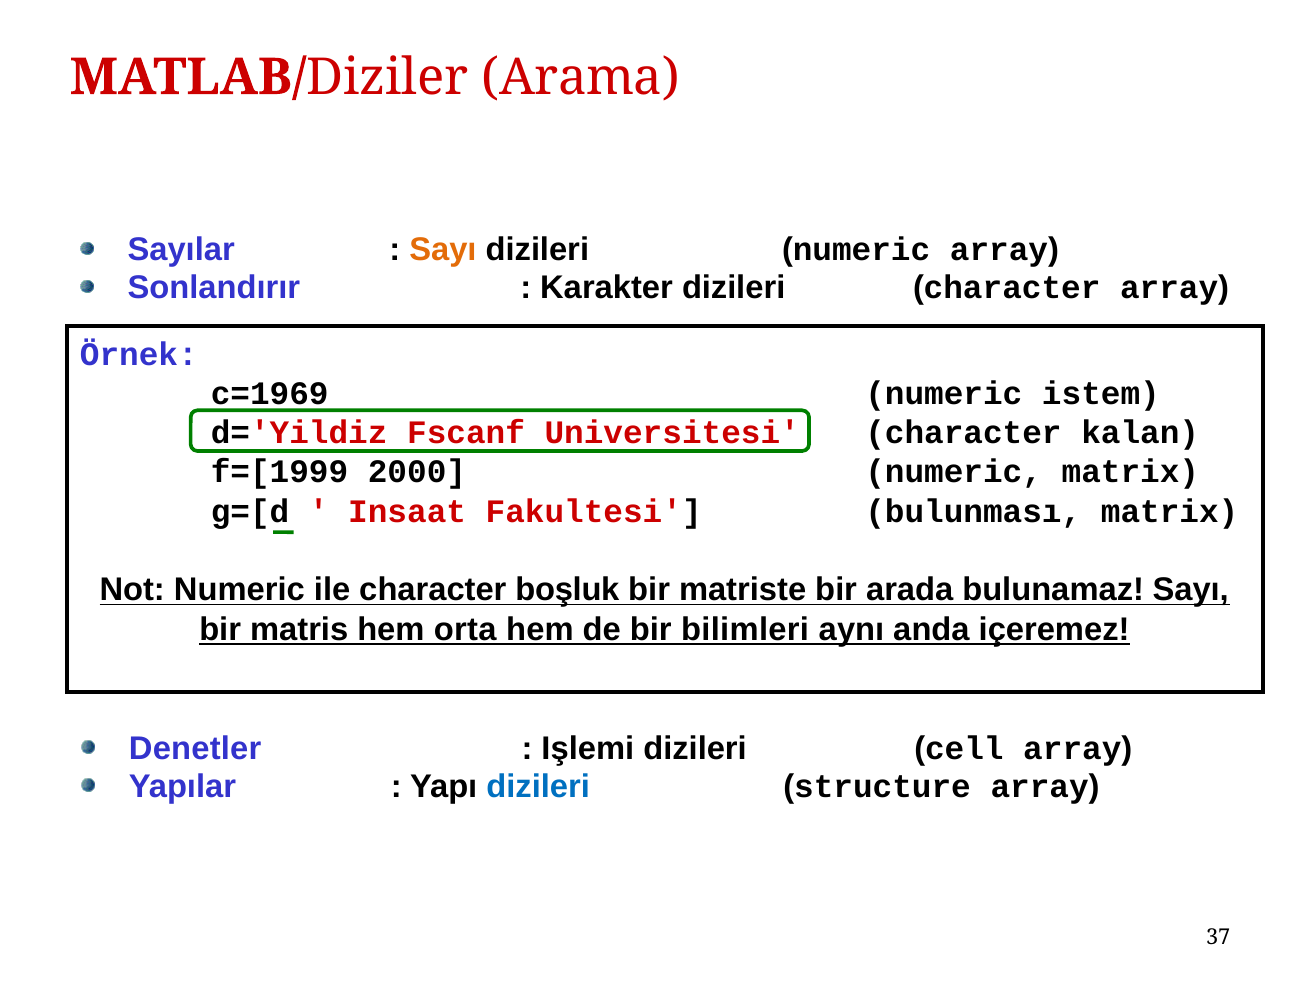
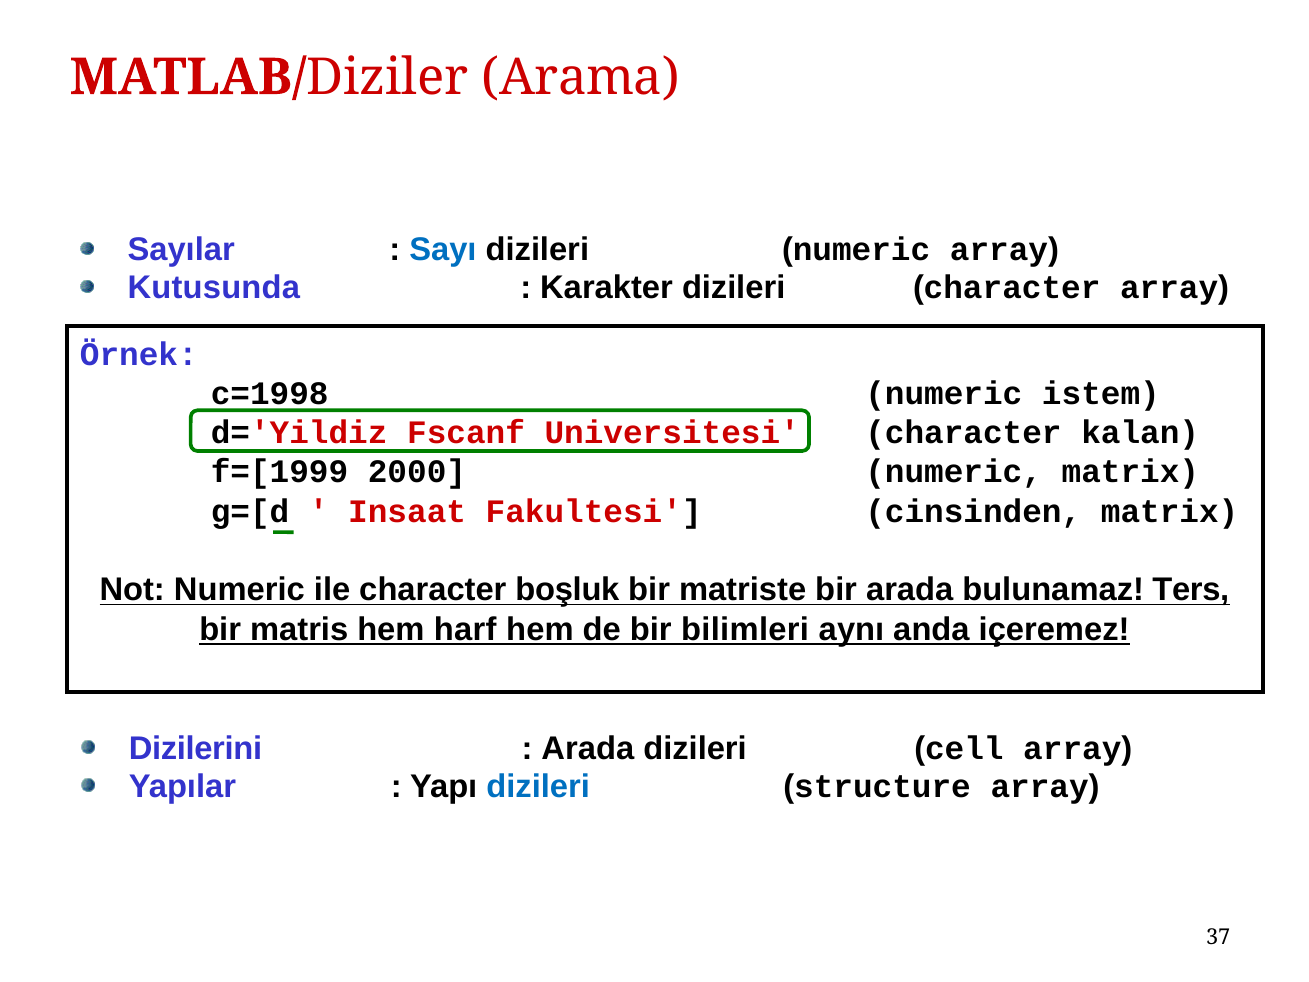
Sayı at (443, 250) colour: orange -> blue
Sonlandırır: Sonlandırır -> Kutusunda
c=1969: c=1969 -> c=1998
bulunması: bulunması -> cinsinden
bulunamaz Sayı: Sayı -> Ters
orta: orta -> harf
Denetler: Denetler -> Dizilerini
Işlemi at (588, 749): Işlemi -> Arada
